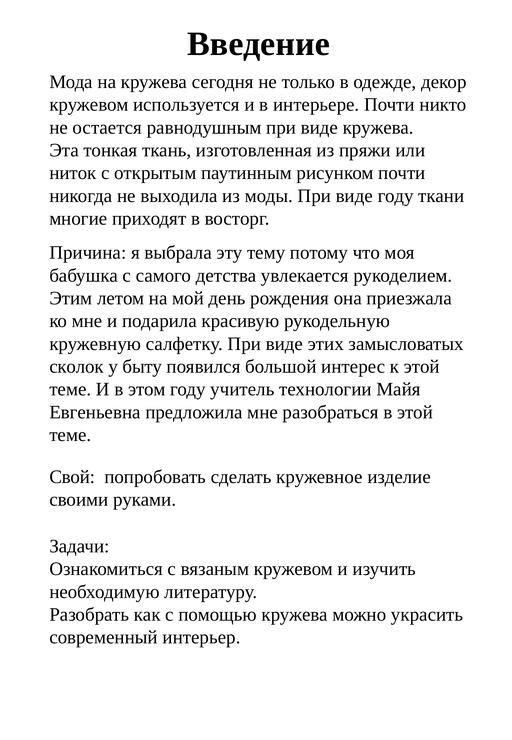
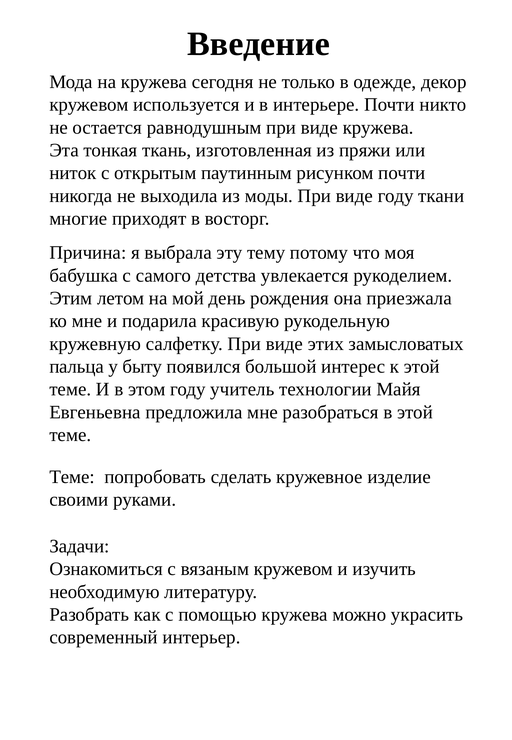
сколок: сколок -> пальца
Свой at (72, 476): Свой -> Теме
